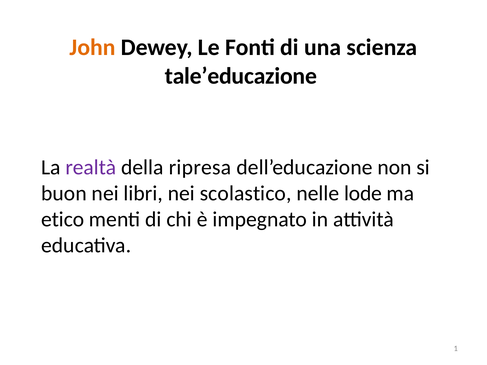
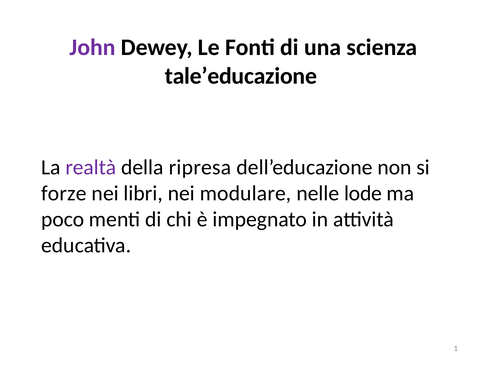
John colour: orange -> purple
buon: buon -> forze
scolastico: scolastico -> modulare
etico: etico -> poco
